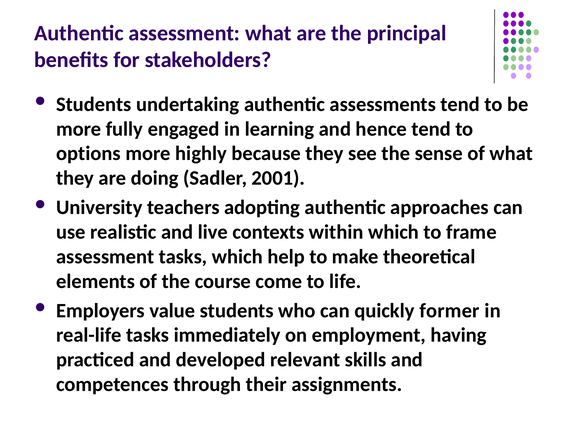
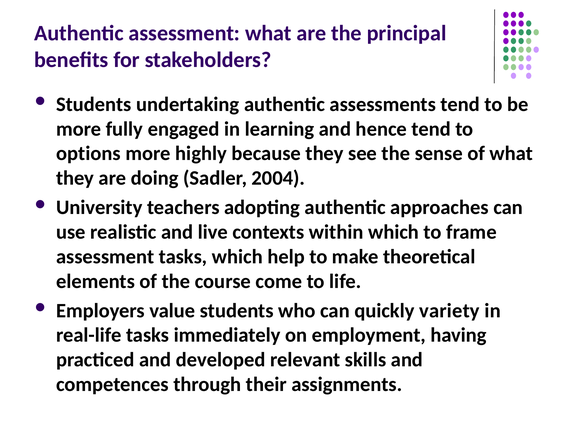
2001: 2001 -> 2004
former: former -> variety
